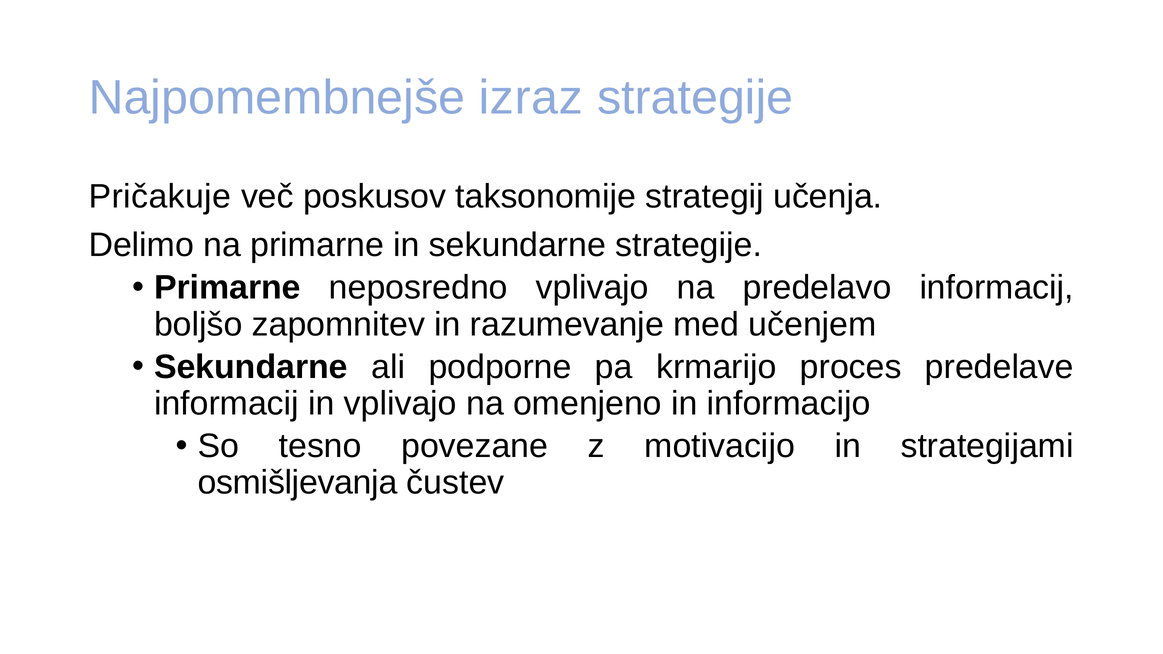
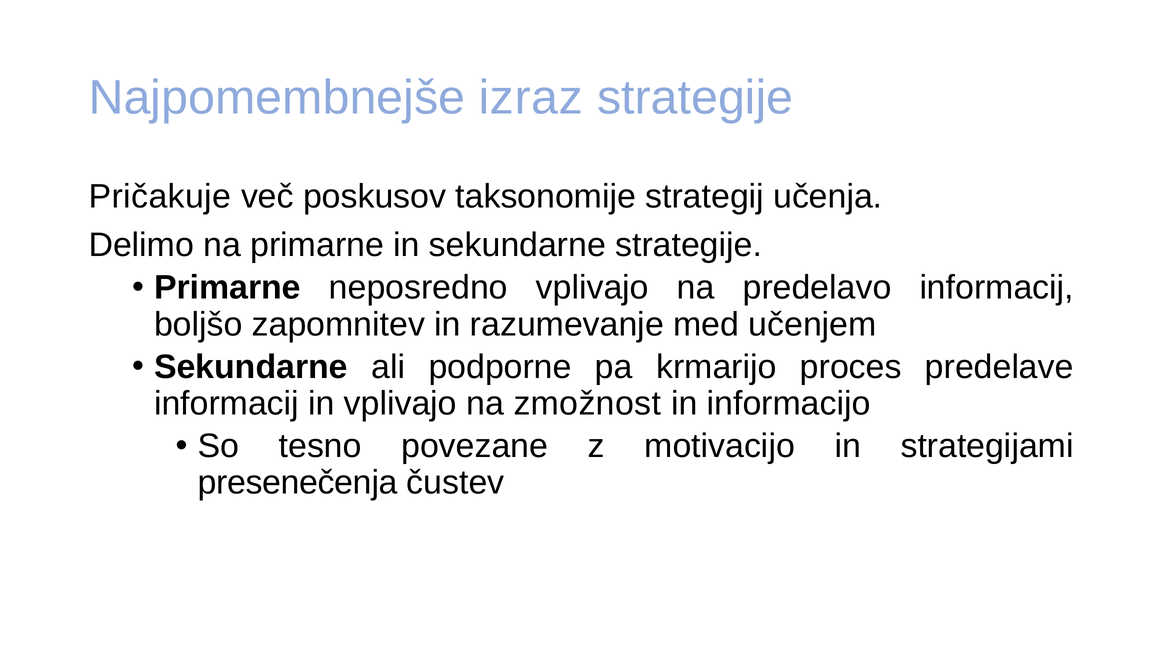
omenjeno: omenjeno -> zmožnost
osmišljevanja: osmišljevanja -> presenečenja
